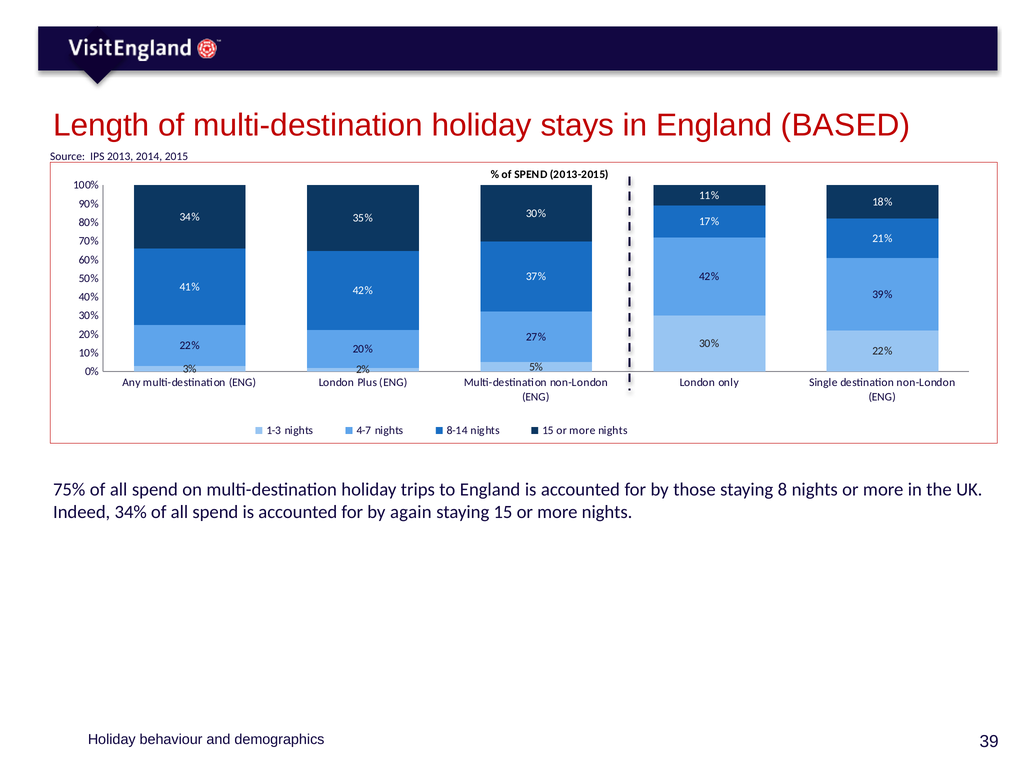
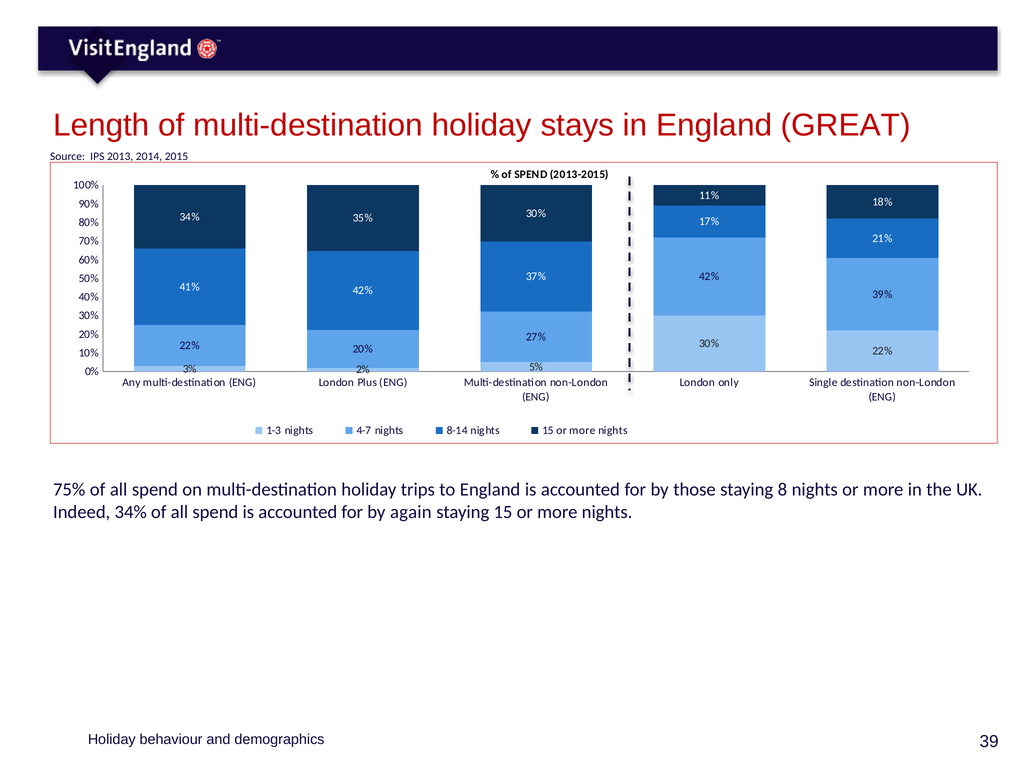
BASED: BASED -> GREAT
